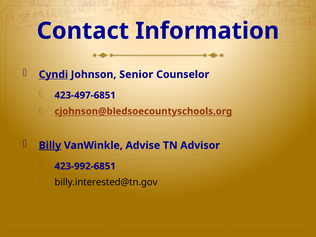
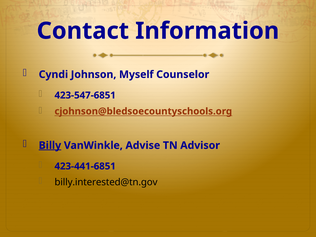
Cyndi underline: present -> none
Senior: Senior -> Myself
423-497-6851: 423-497-6851 -> 423-547-6851
423-992-6851: 423-992-6851 -> 423-441-6851
